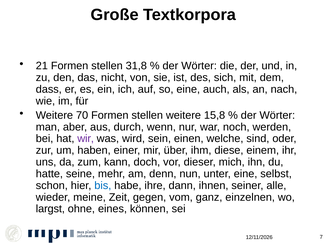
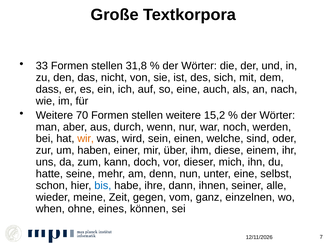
21: 21 -> 33
15,8: 15,8 -> 15,2
wir colour: purple -> orange
largst: largst -> when
